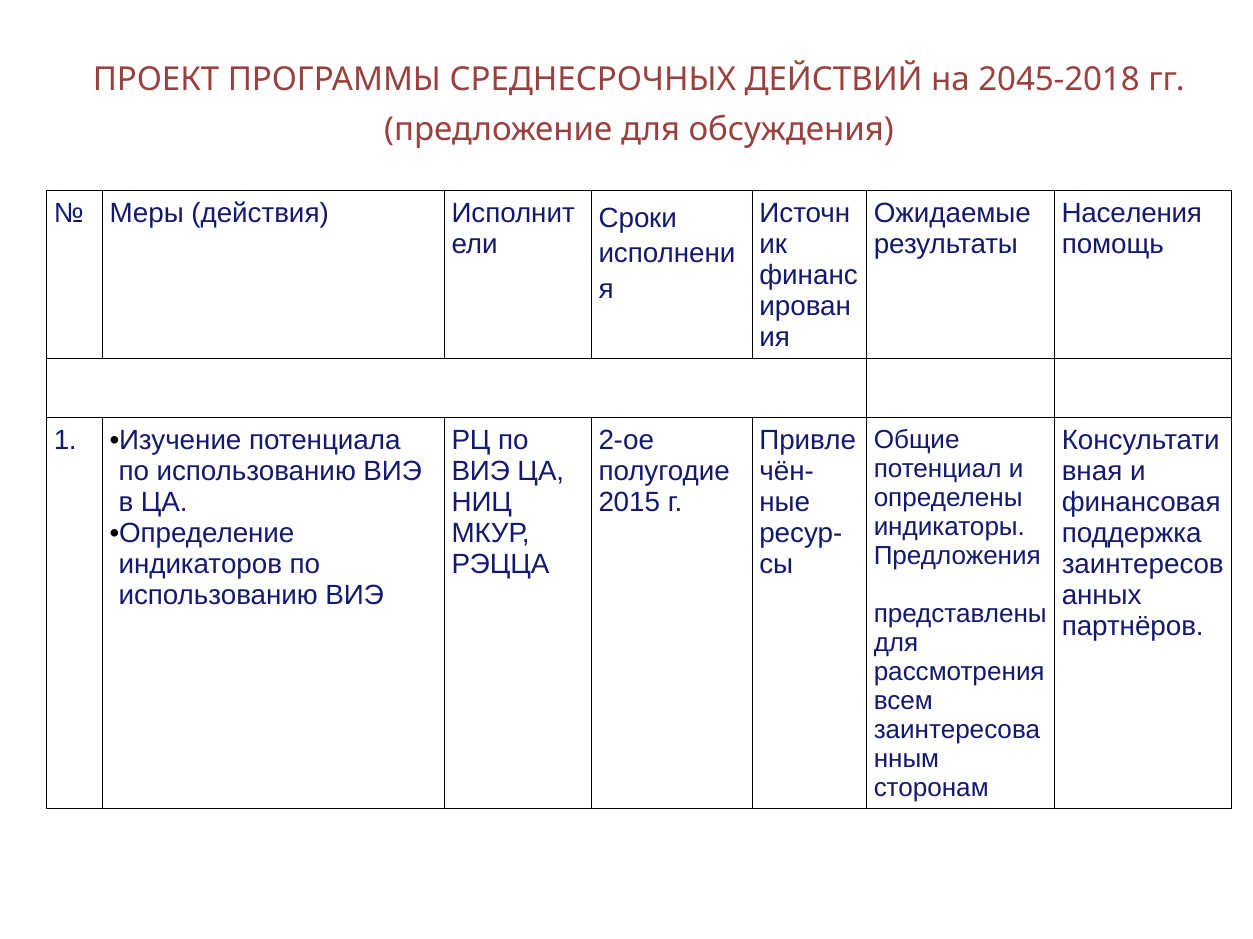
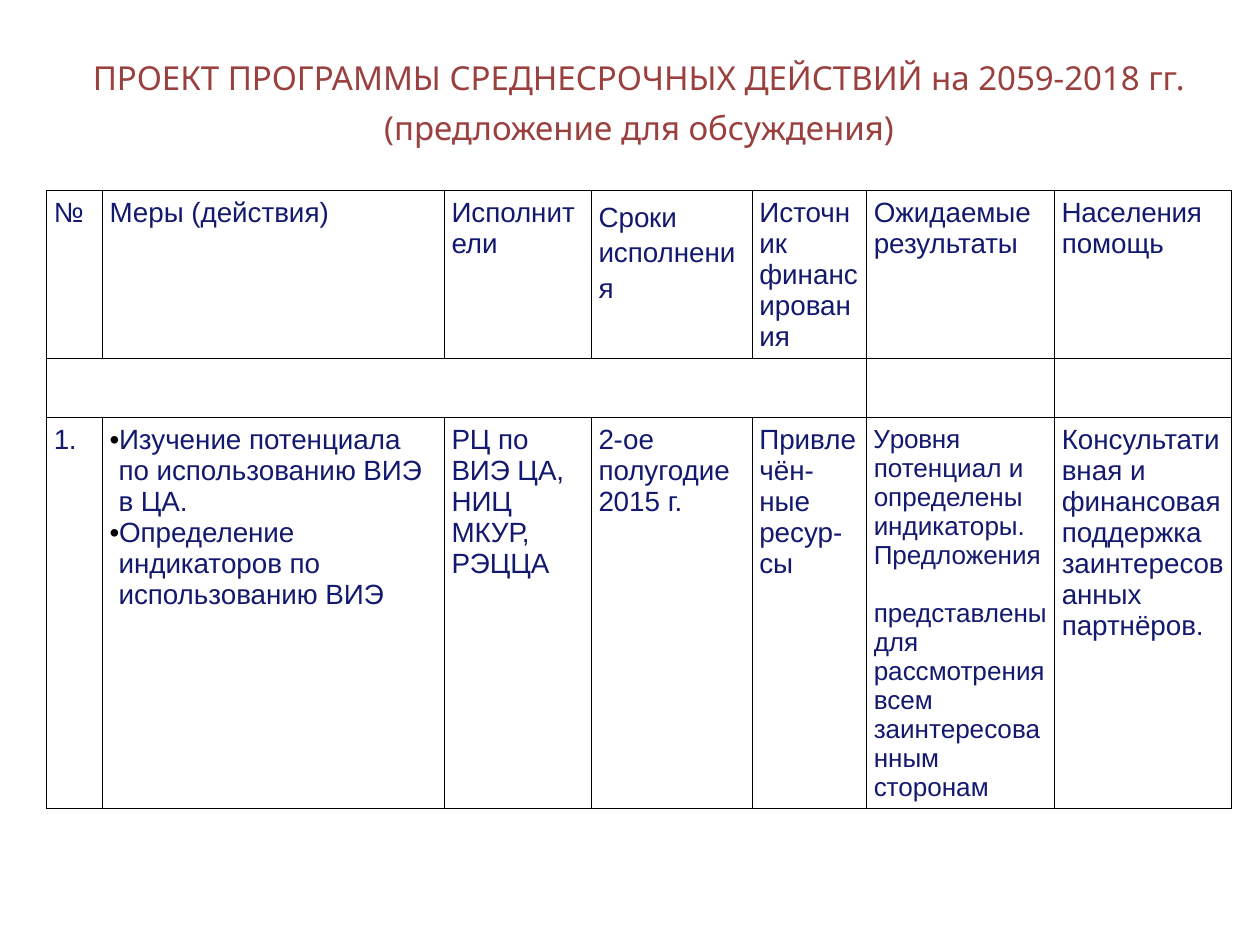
2045-2018: 2045-2018 -> 2059-2018
Общие: Общие -> Уровня
